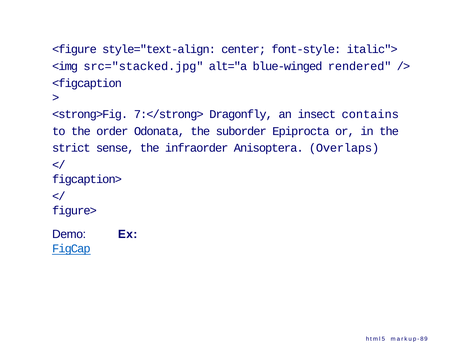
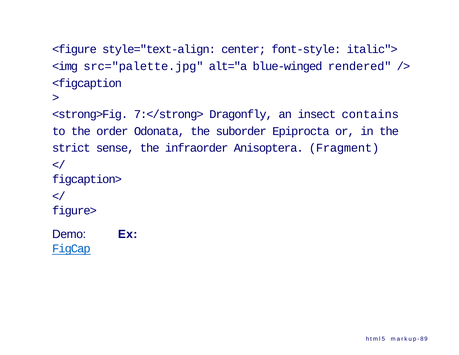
src="stacked.jpg: src="stacked.jpg -> src="palette.jpg
Overlaps: Overlaps -> Fragment
